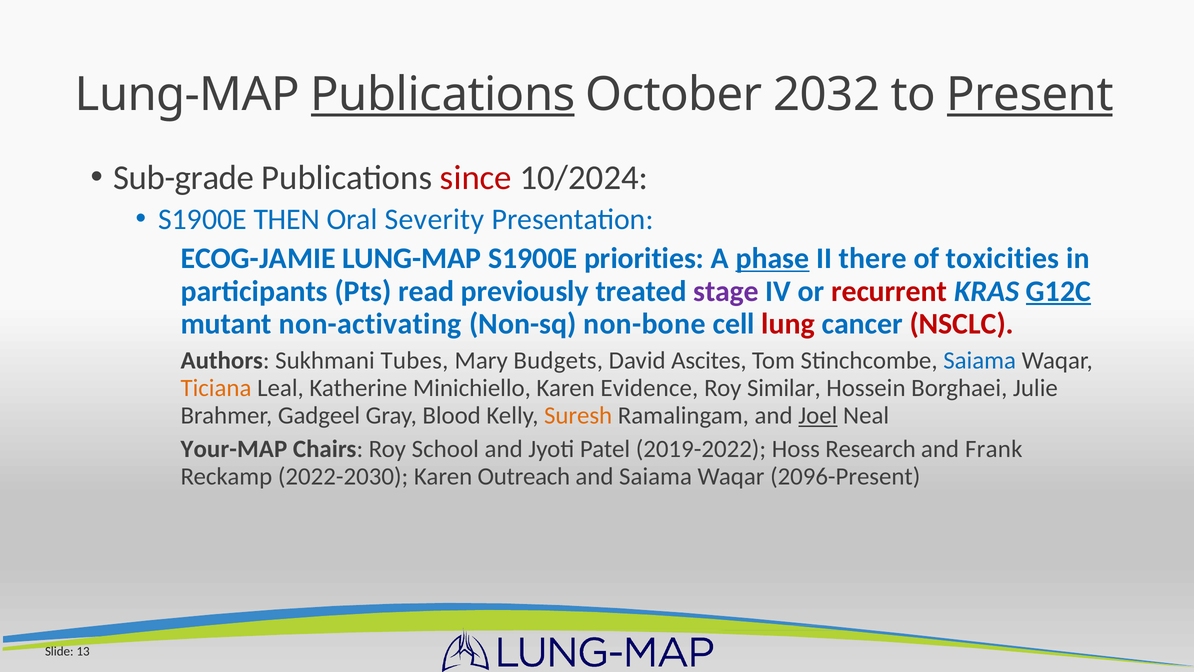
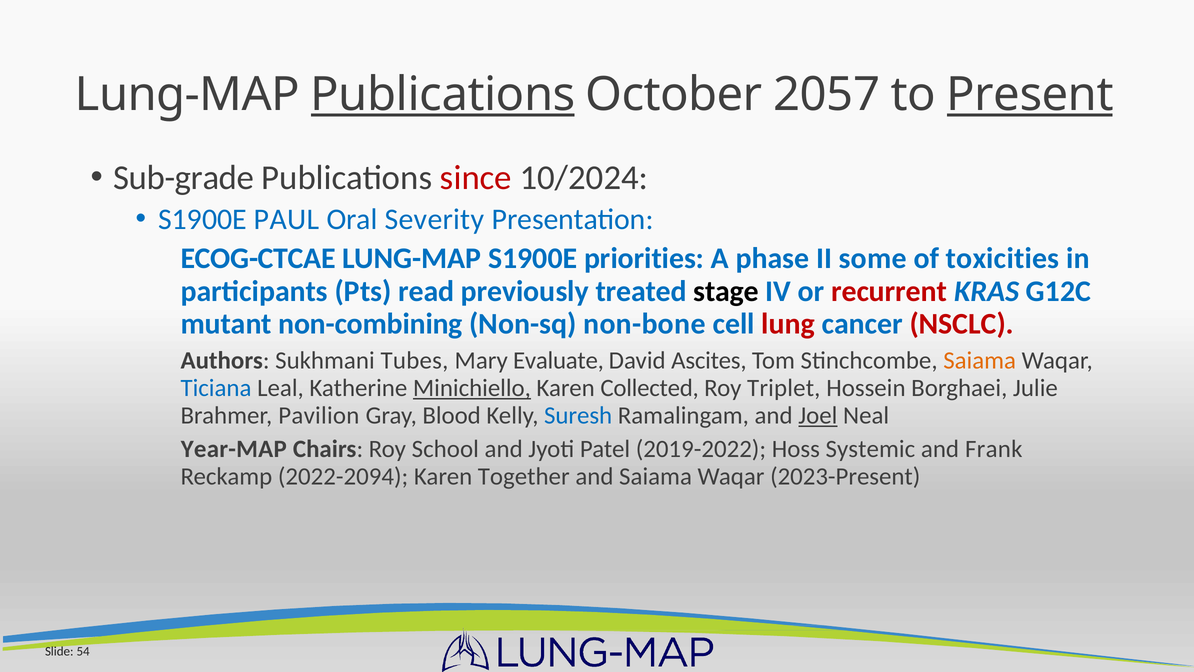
2032: 2032 -> 2057
THEN: THEN -> PAUL
ECOG-JAMIE: ECOG-JAMIE -> ECOG-CTCAE
phase underline: present -> none
there: there -> some
stage colour: purple -> black
G12C underline: present -> none
non-activating: non-activating -> non-combining
Budgets: Budgets -> Evaluate
Saiama at (980, 360) colour: blue -> orange
Ticiana colour: orange -> blue
Minichiello underline: none -> present
Evidence: Evidence -> Collected
Similar: Similar -> Triplet
Gadgeel: Gadgeel -> Pavilion
Suresh colour: orange -> blue
Your-MAP: Your-MAP -> Year-MAP
Research: Research -> Systemic
2022-2030: 2022-2030 -> 2022-2094
Outreach: Outreach -> Together
2096-Present: 2096-Present -> 2023-Present
13: 13 -> 54
